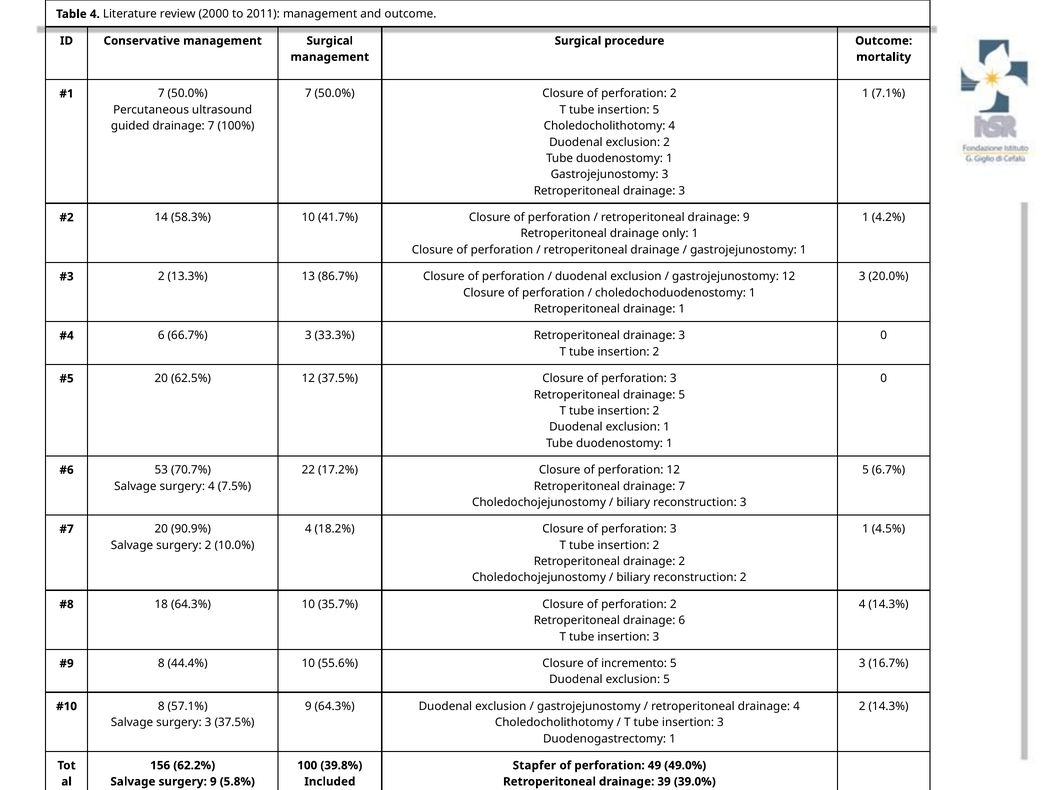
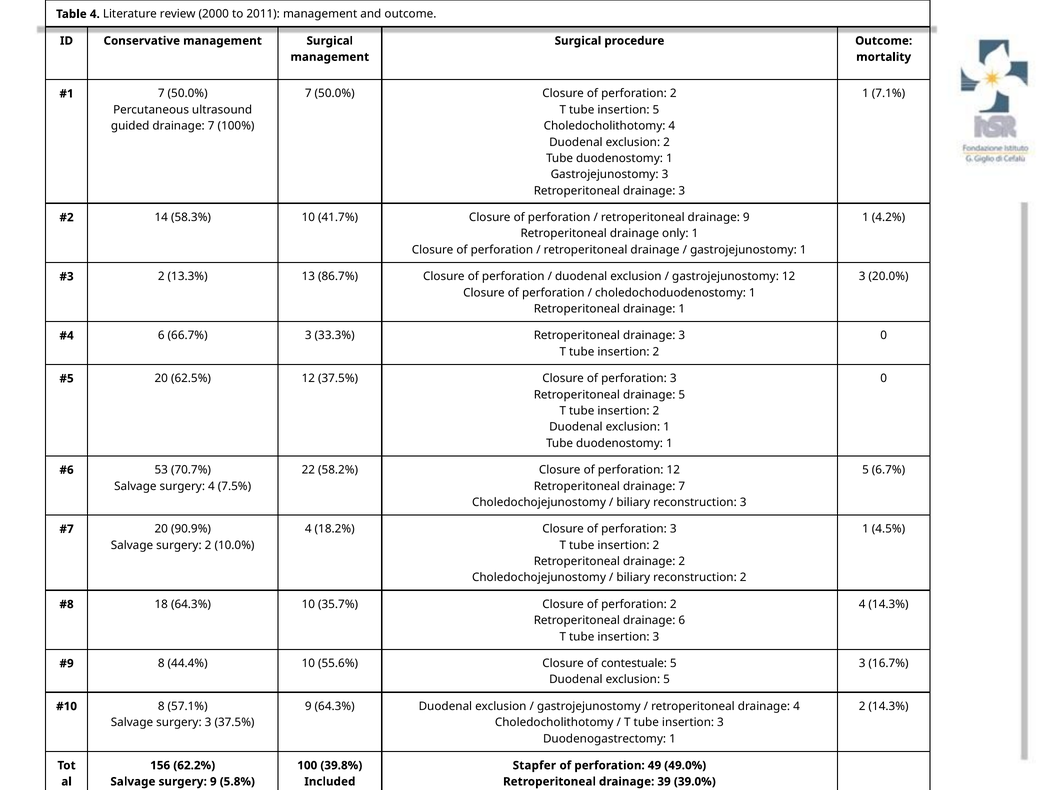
17.2%: 17.2% -> 58.2%
incremento: incremento -> contestuale
